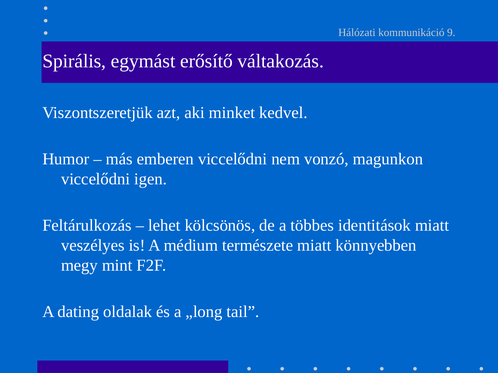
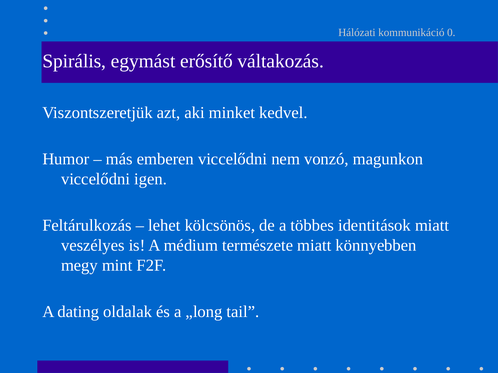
9: 9 -> 0
